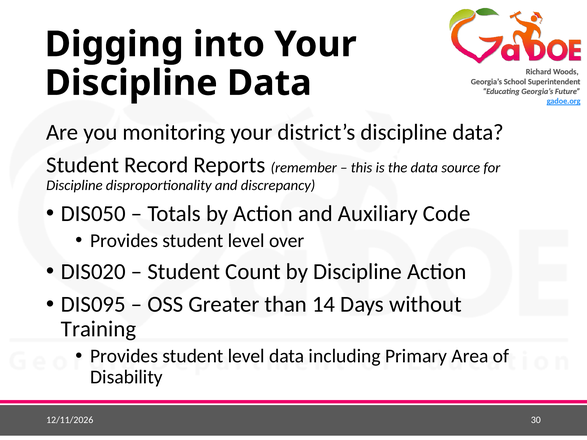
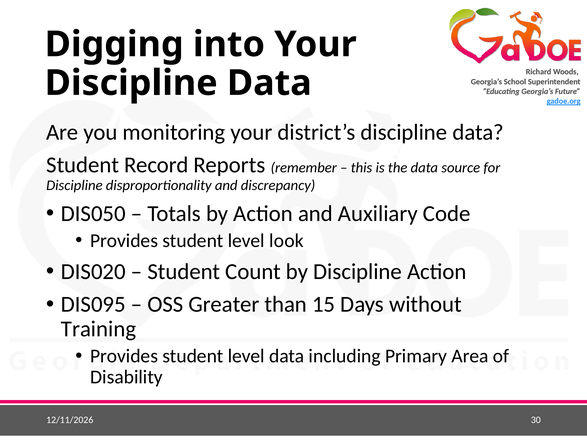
over: over -> look
14: 14 -> 15
